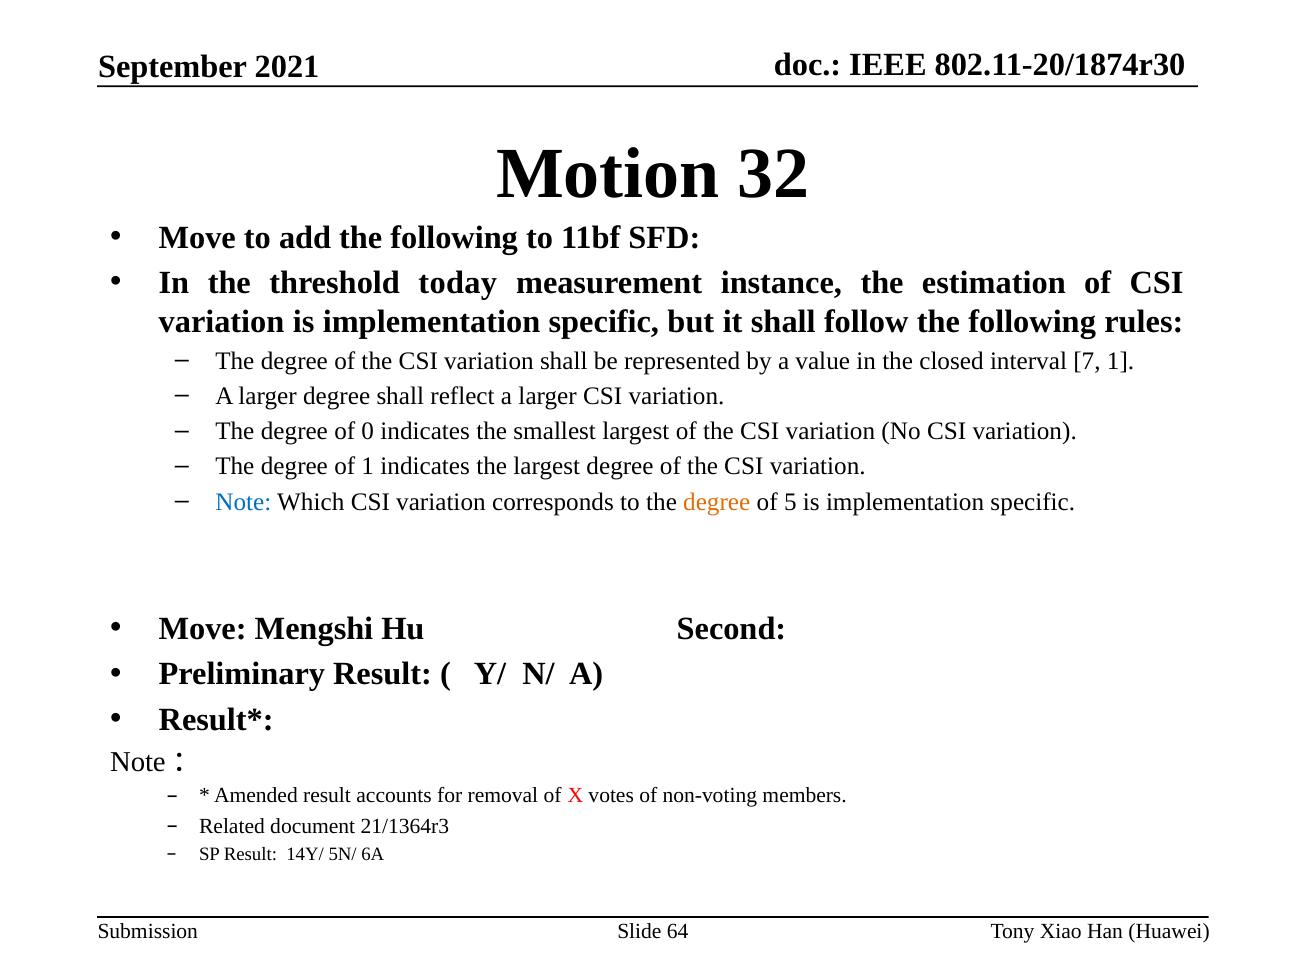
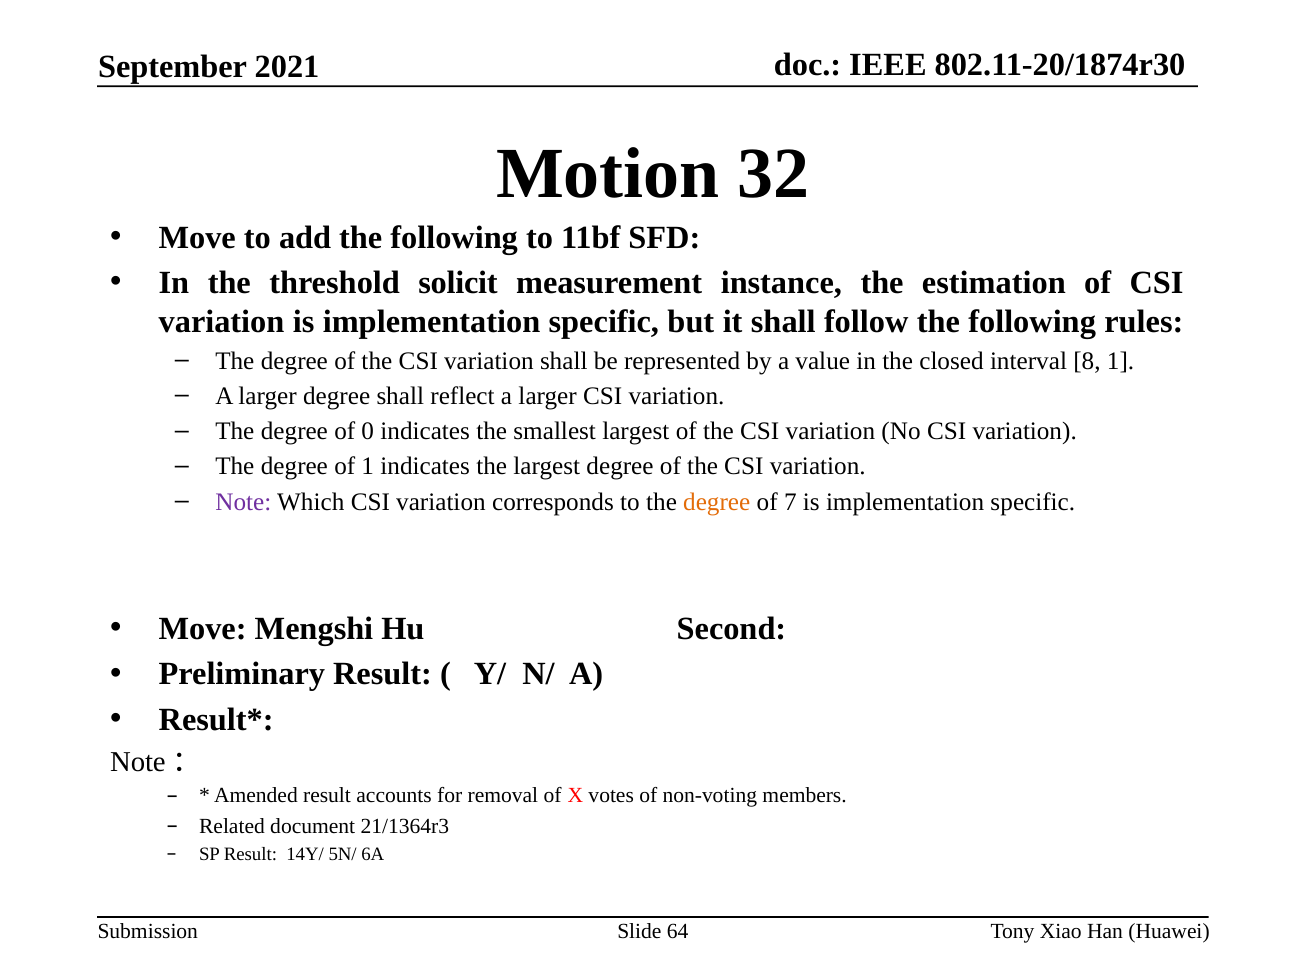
today: today -> solicit
7: 7 -> 8
Note colour: blue -> purple
5: 5 -> 7
